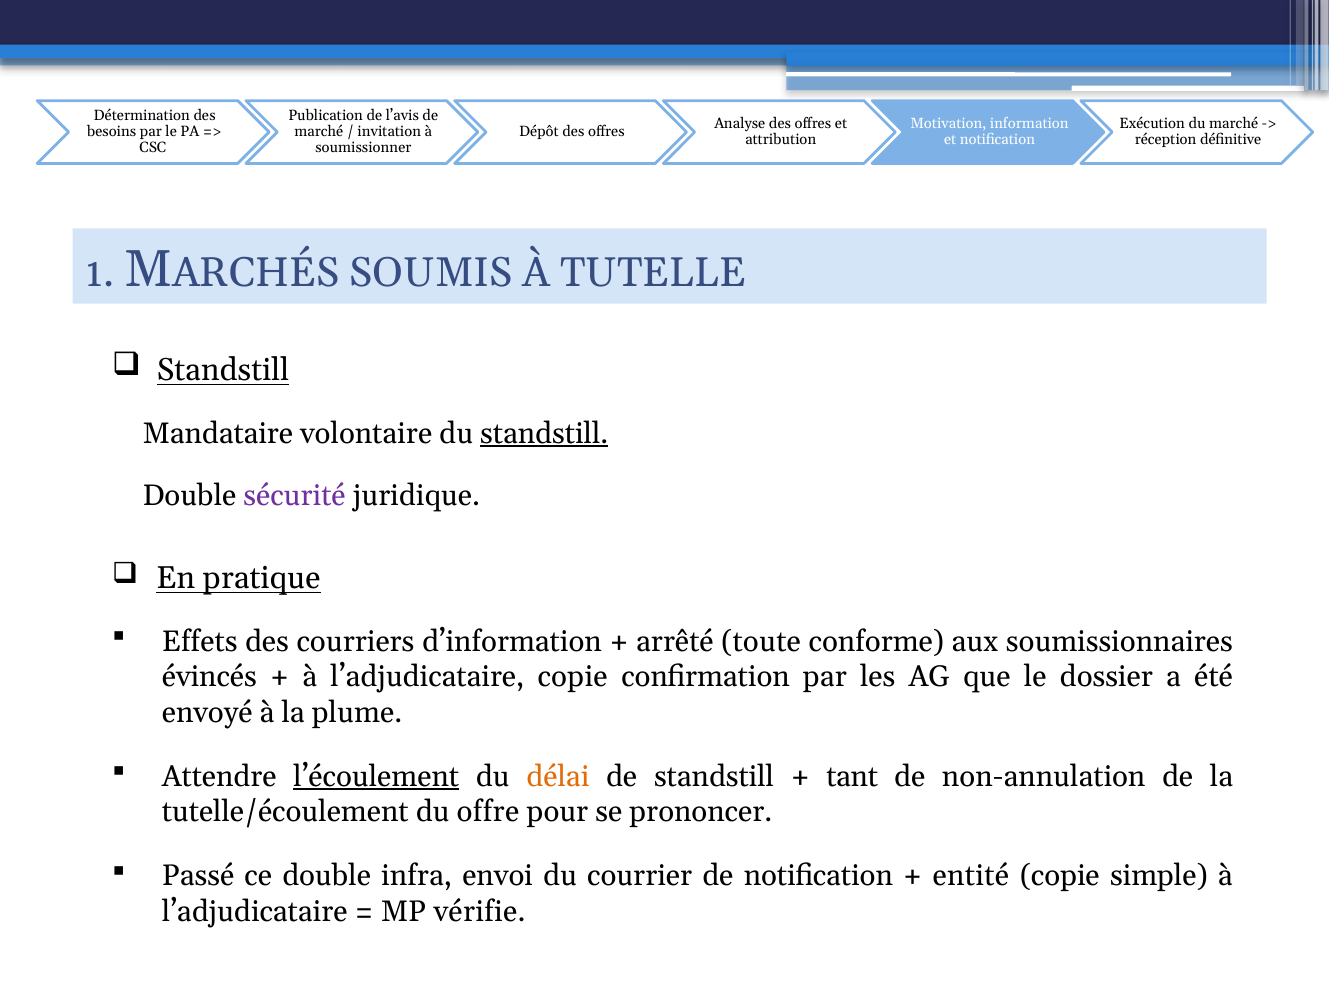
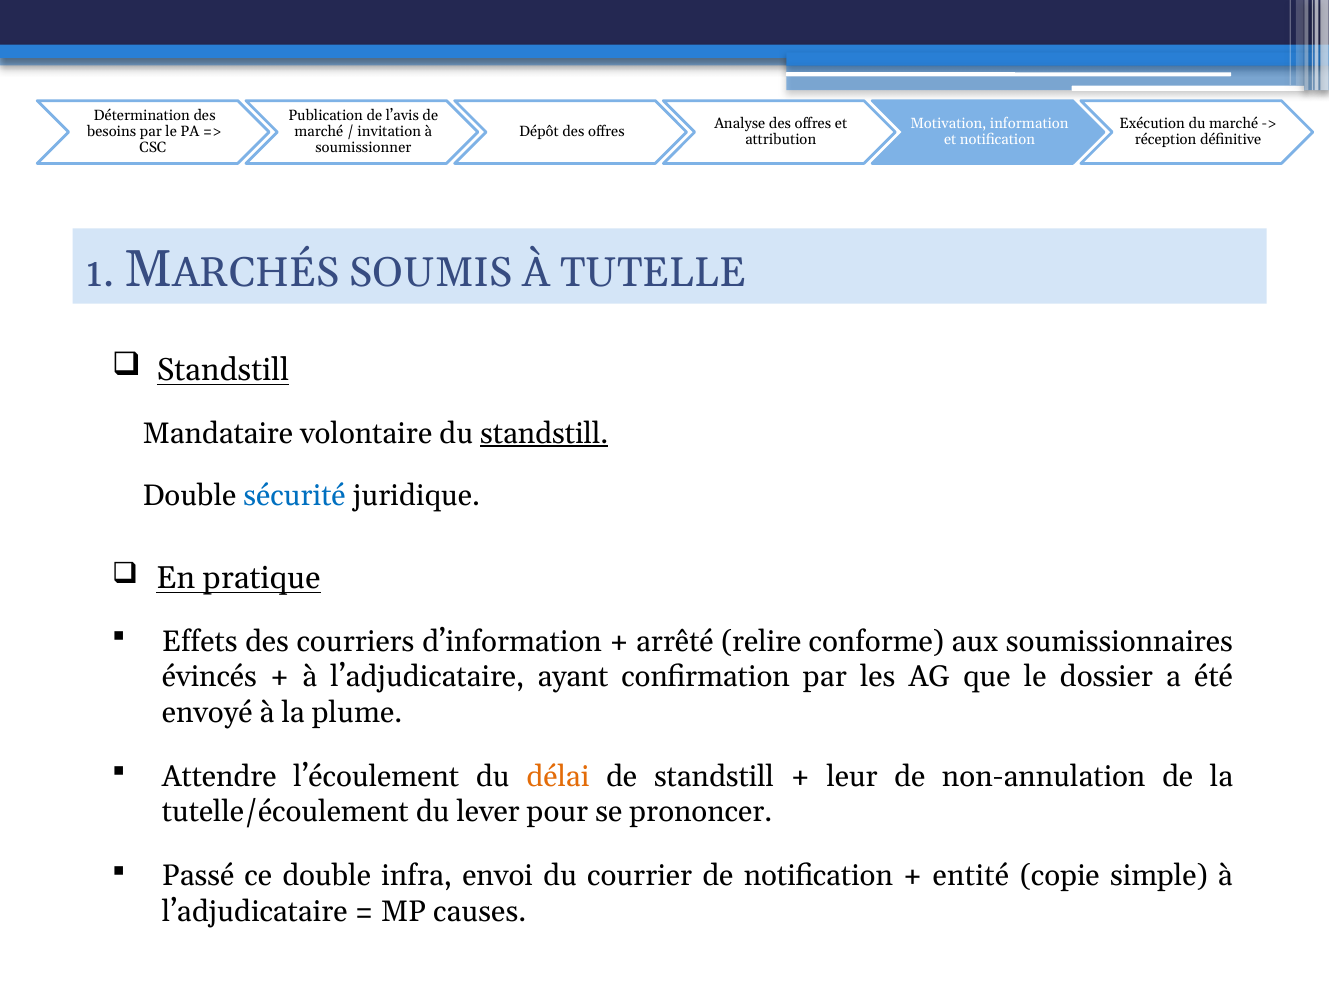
sécurité colour: purple -> blue
toute: toute -> relire
l’adjudicataire copie: copie -> ayant
l’écoulement underline: present -> none
tant: tant -> leur
offre: offre -> lever
vérifie: vérifie -> causes
